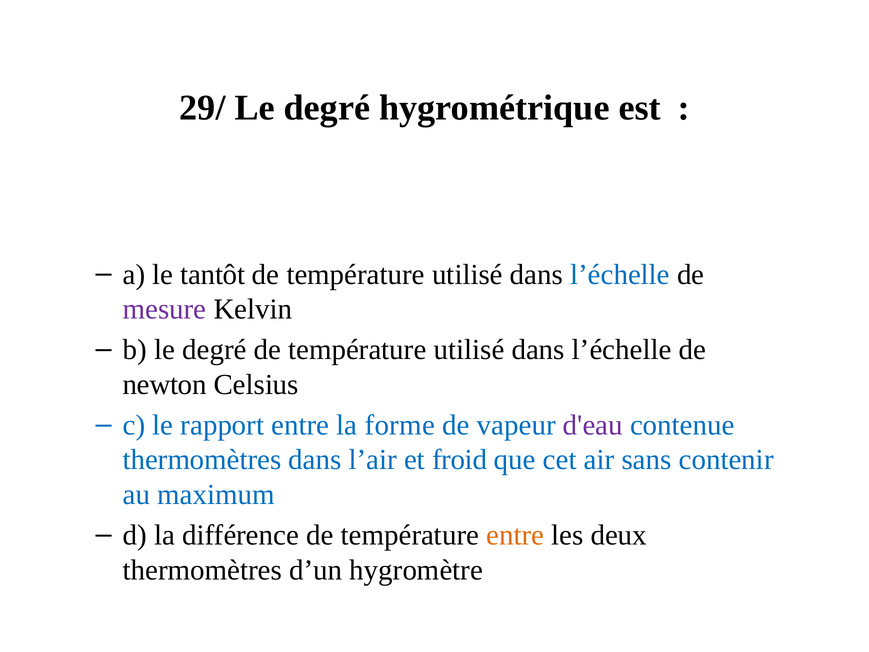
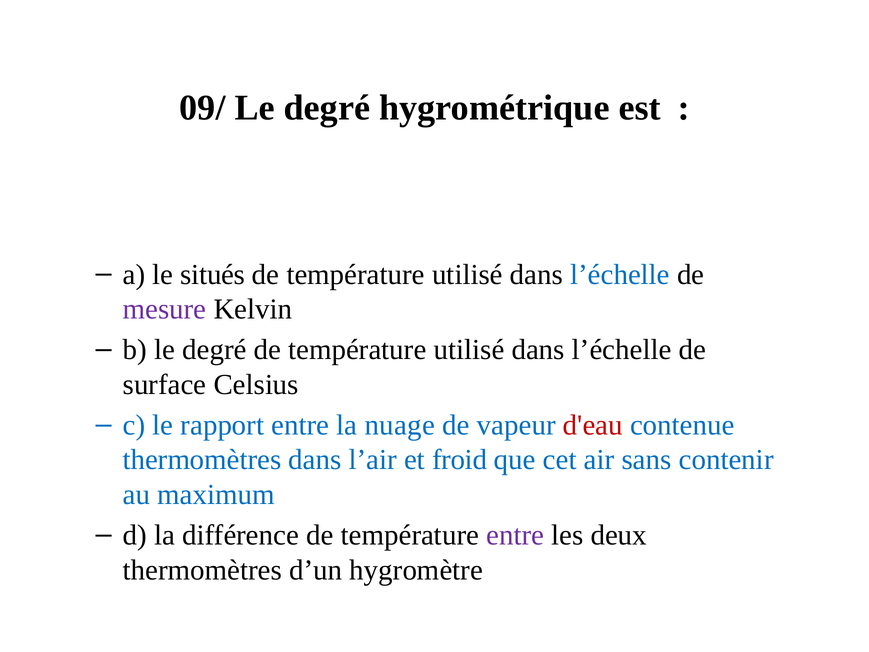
29/: 29/ -> 09/
tantôt: tantôt -> situés
newton: newton -> surface
forme: forme -> nuage
d'eau colour: purple -> red
entre at (515, 535) colour: orange -> purple
